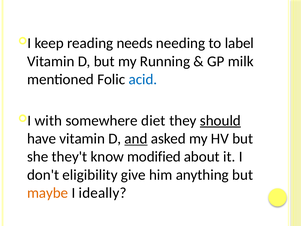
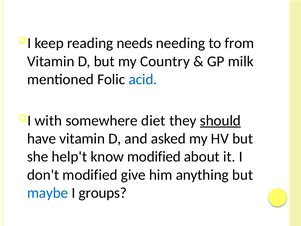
label: label -> from
Running: Running -> Country
and underline: present -> none
they't: they't -> help't
don't eligibility: eligibility -> modified
maybe colour: orange -> blue
ideally: ideally -> groups
